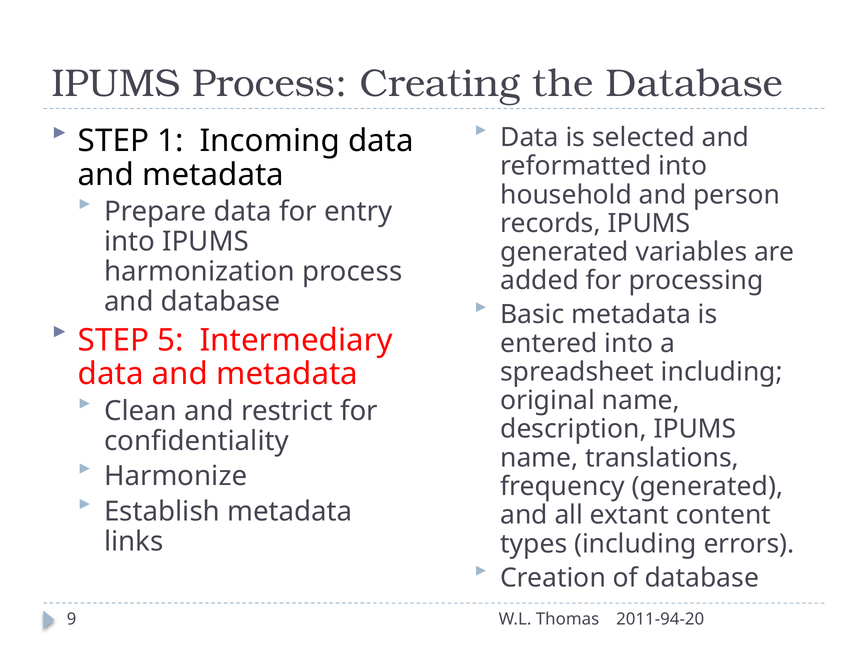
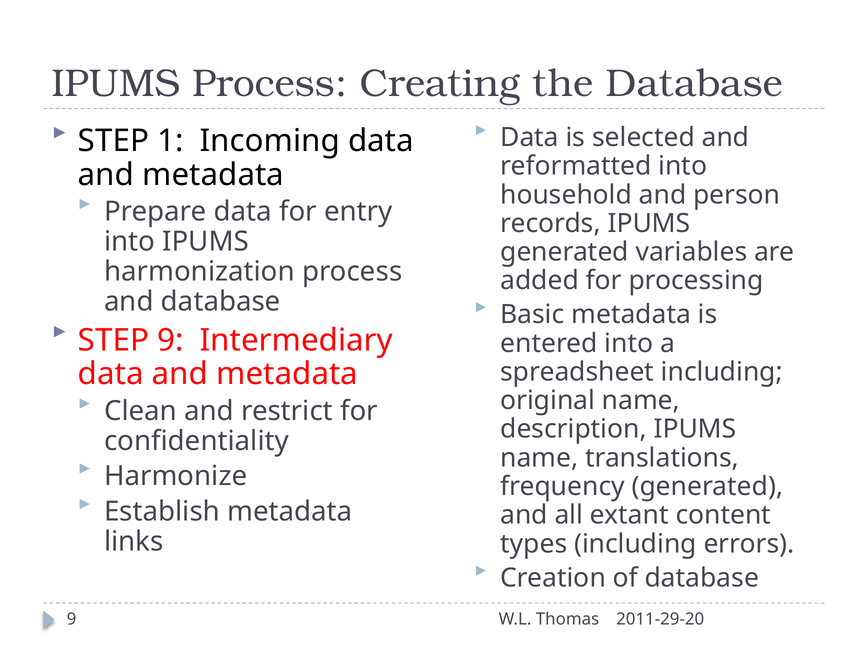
STEP 5: 5 -> 9
2011-94-20: 2011-94-20 -> 2011-29-20
